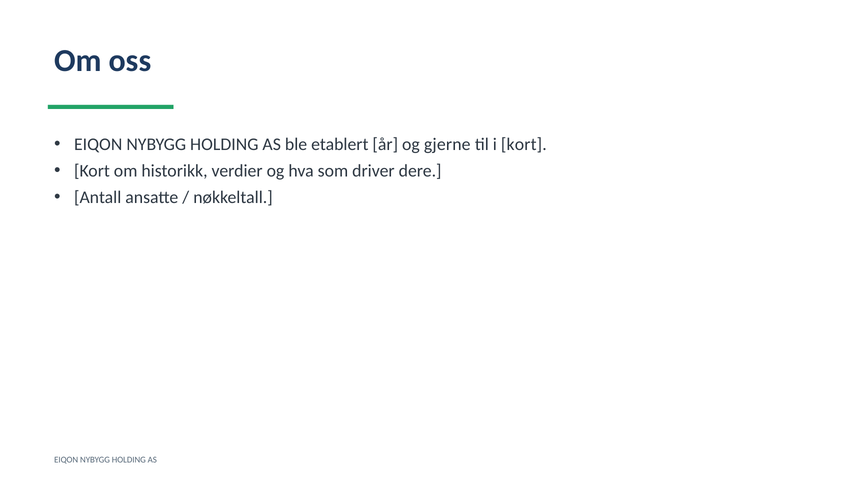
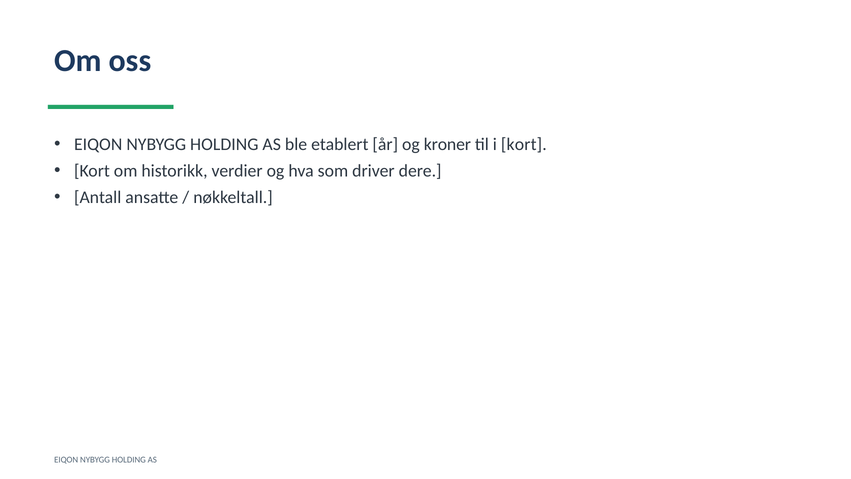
gjerne: gjerne -> kroner
